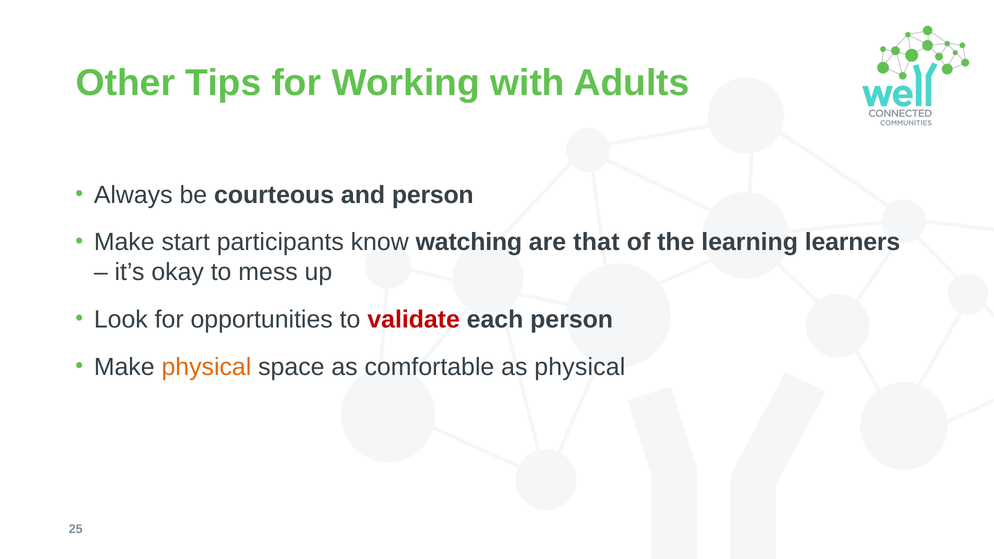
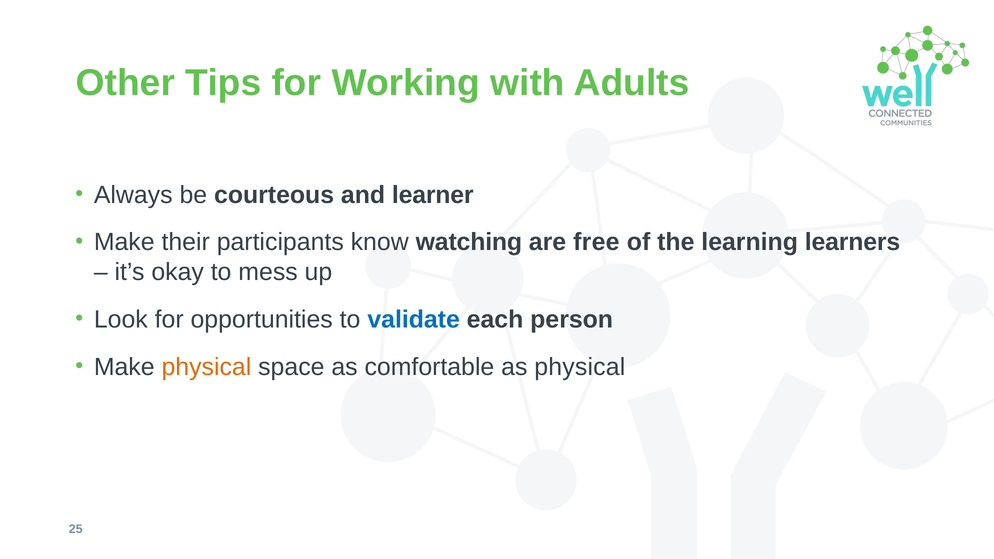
and person: person -> learner
start: start -> their
that: that -> free
validate colour: red -> blue
